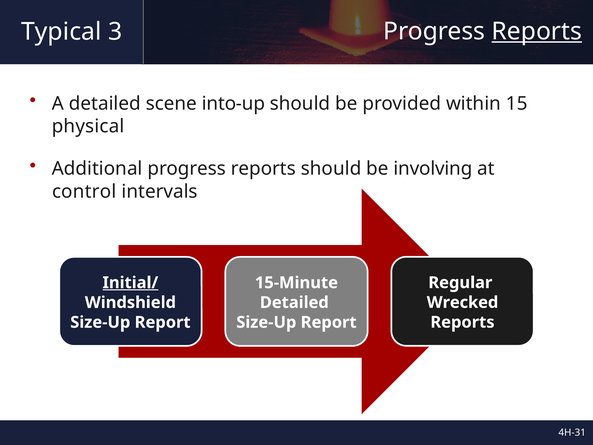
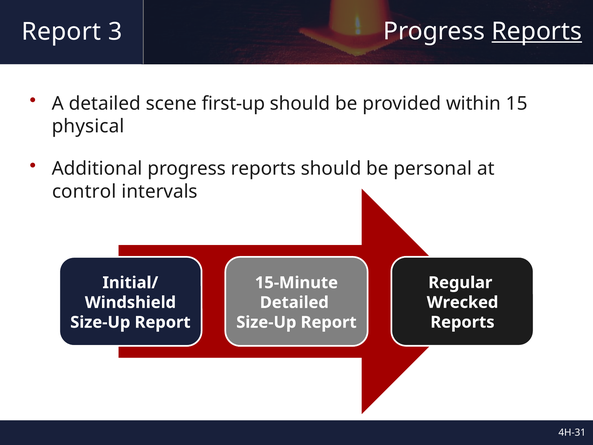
Typical at (61, 32): Typical -> Report
into-up: into-up -> first-up
involving: involving -> personal
Initial/ underline: present -> none
